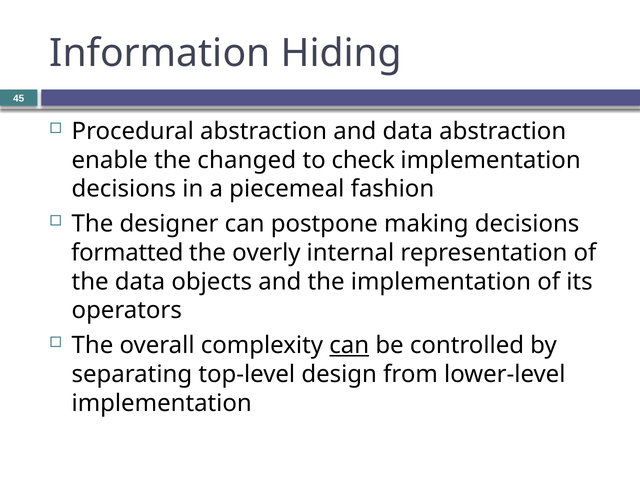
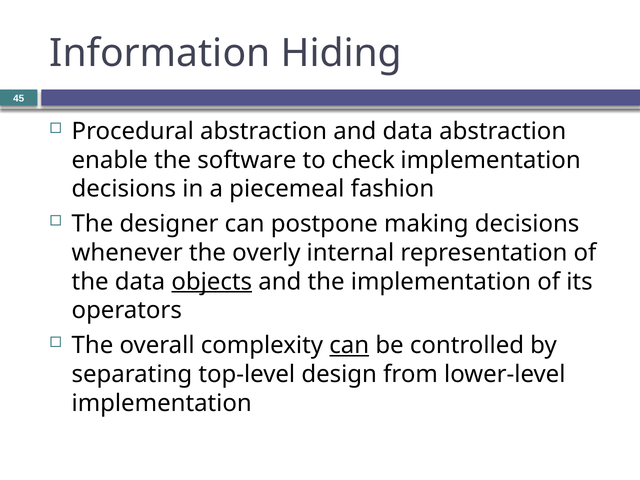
changed: changed -> software
formatted: formatted -> whenever
objects underline: none -> present
